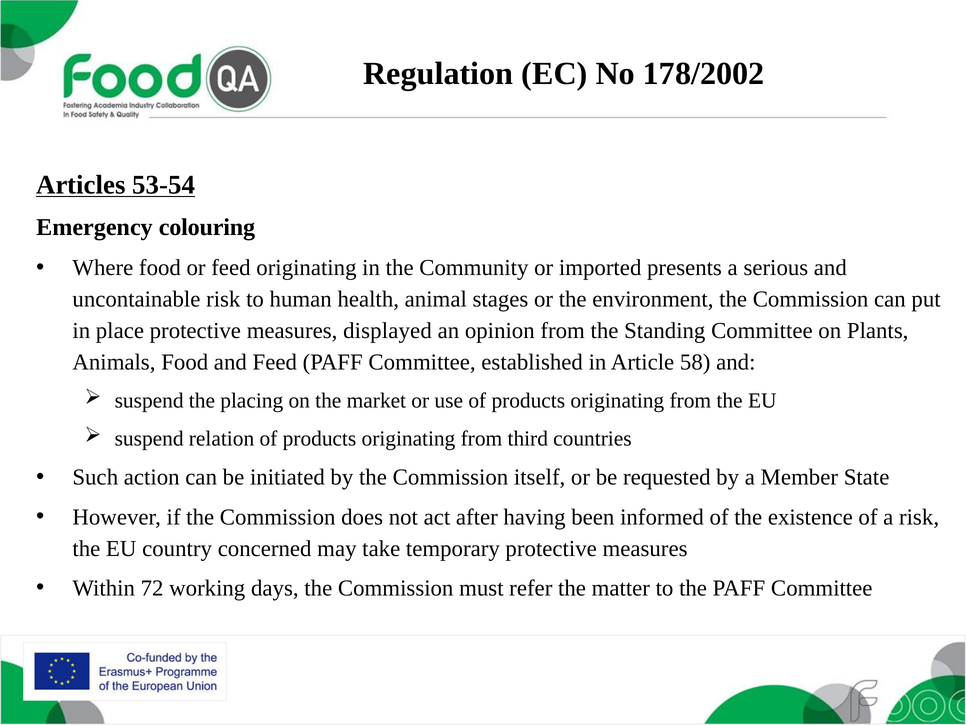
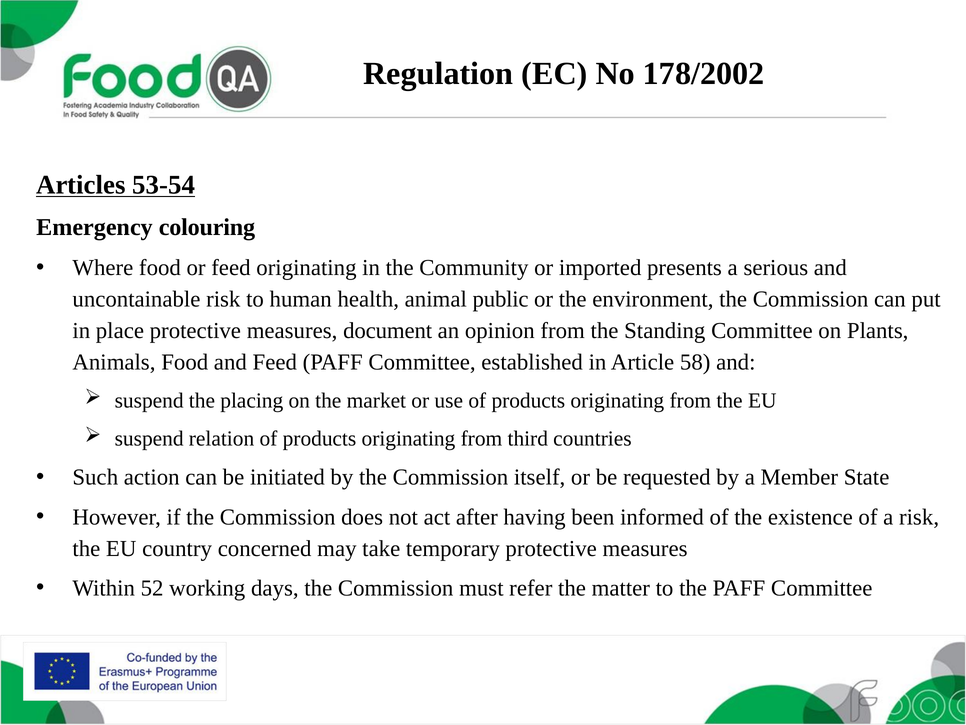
stages: stages -> public
displayed: displayed -> document
72: 72 -> 52
